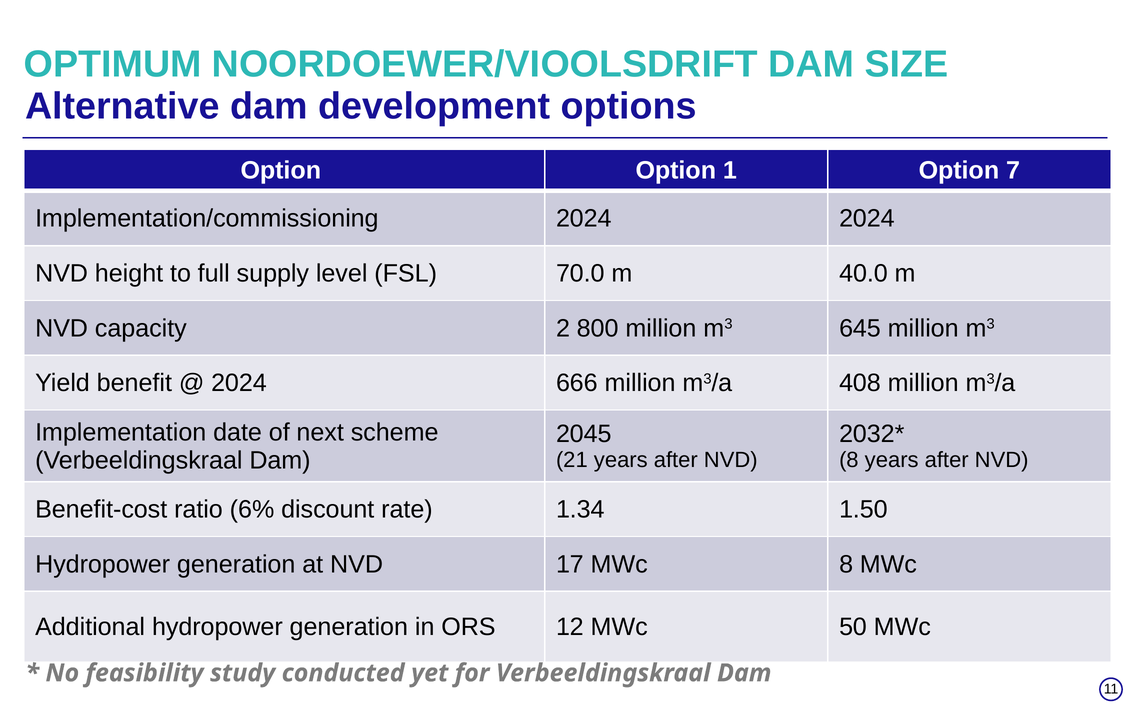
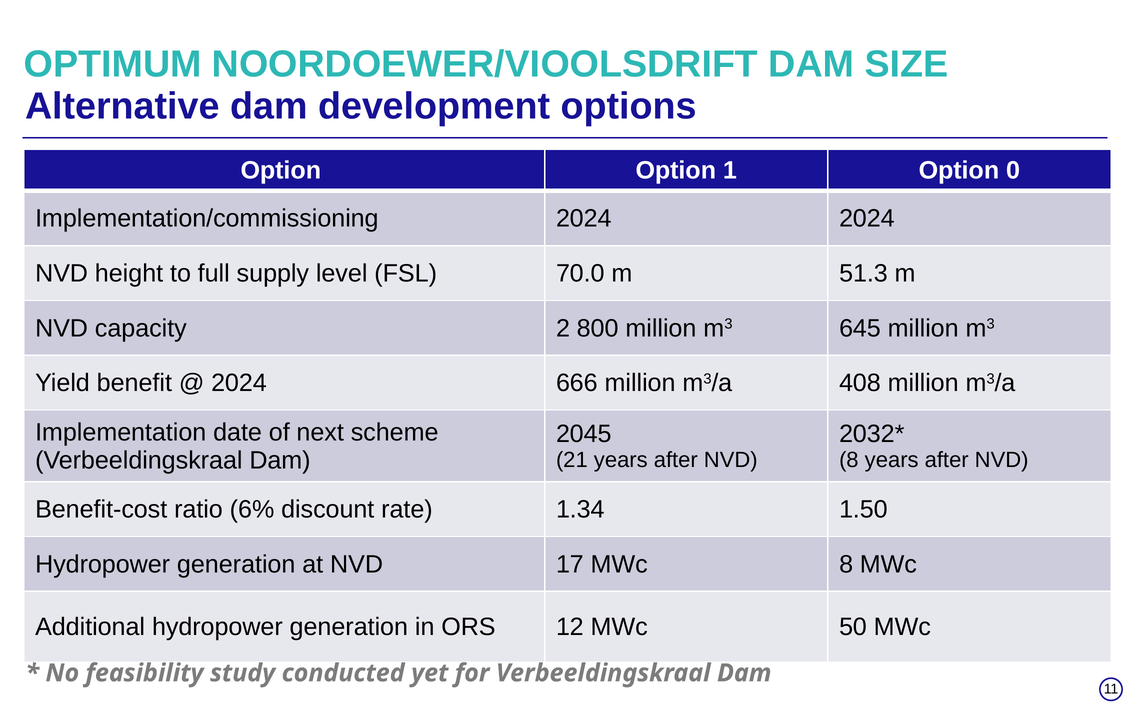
7: 7 -> 0
40.0: 40.0 -> 51.3
